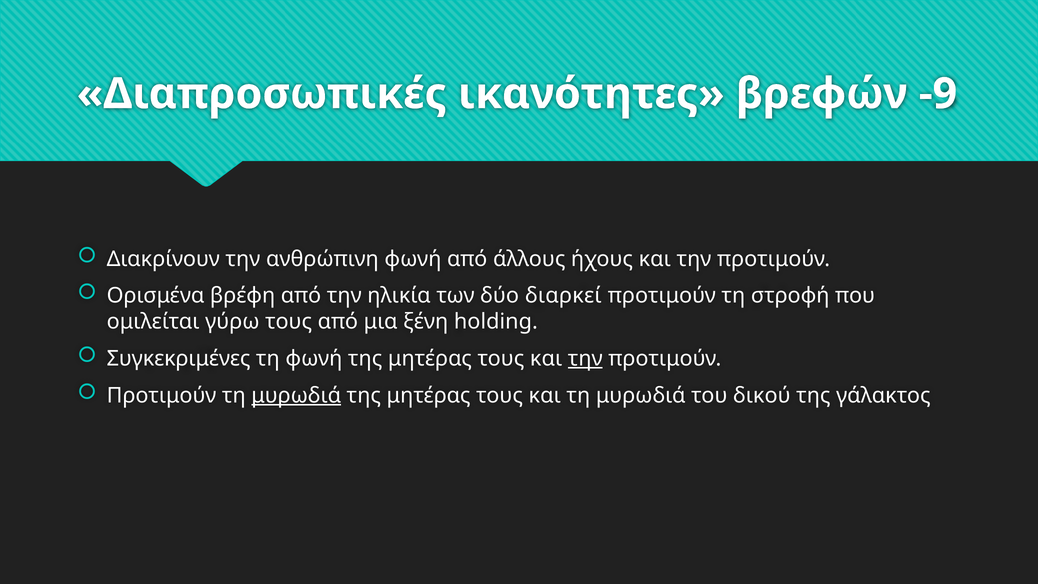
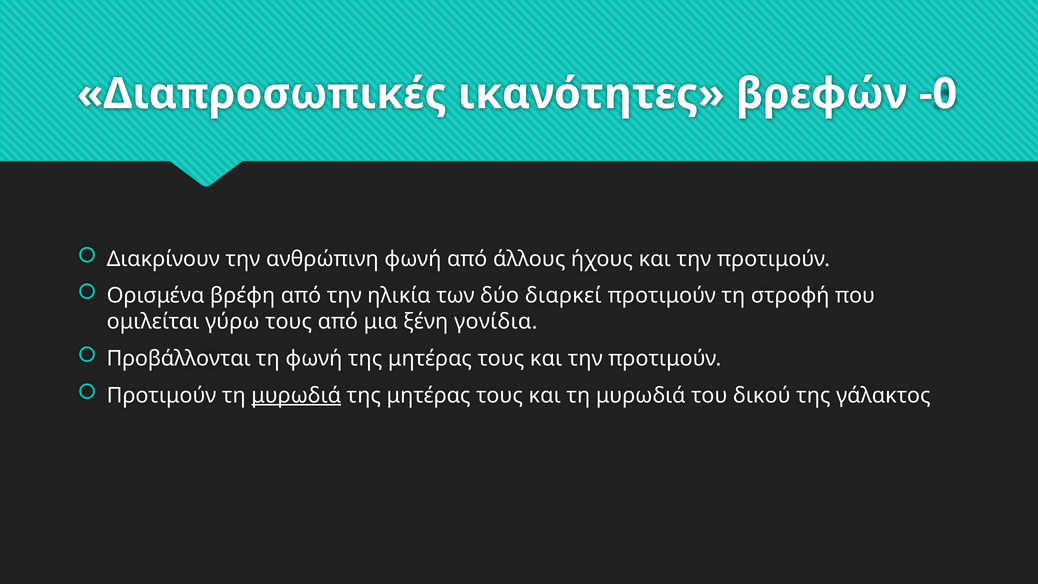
-9: -9 -> -0
holding: holding -> γονίδια
Συγκεκριμένες: Συγκεκριμένες -> Προβάλλονται
την at (585, 359) underline: present -> none
